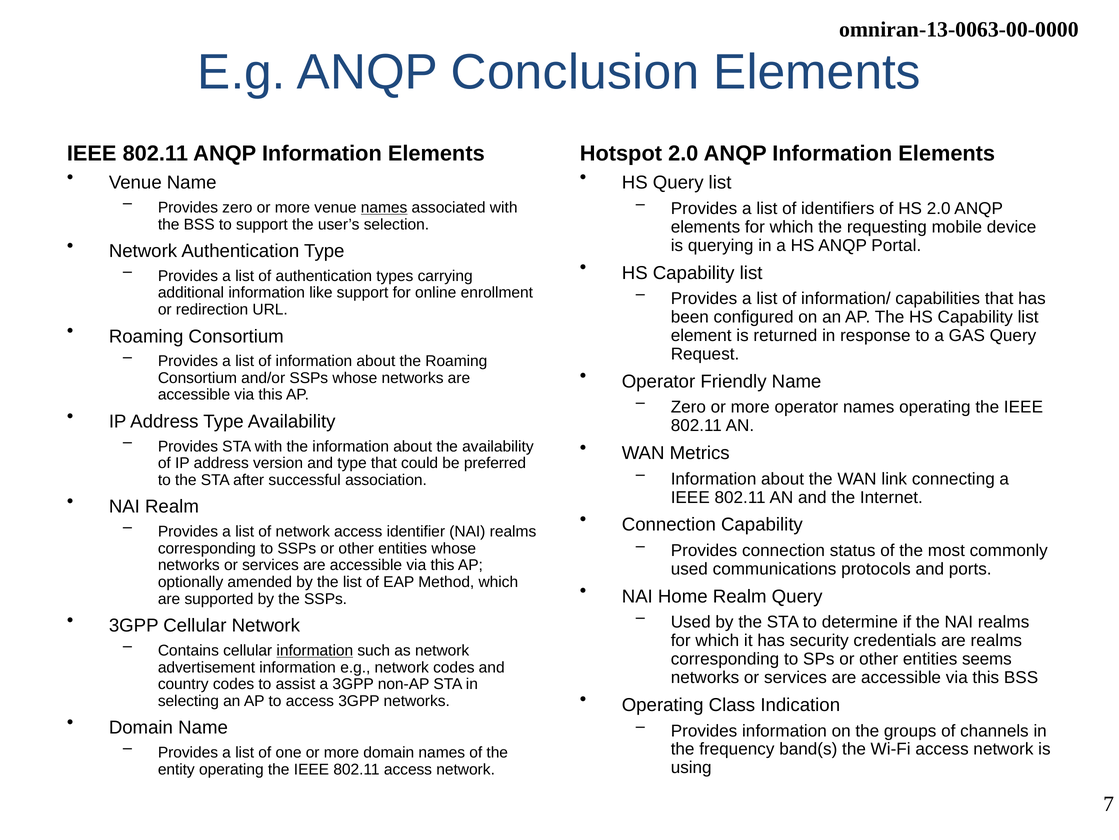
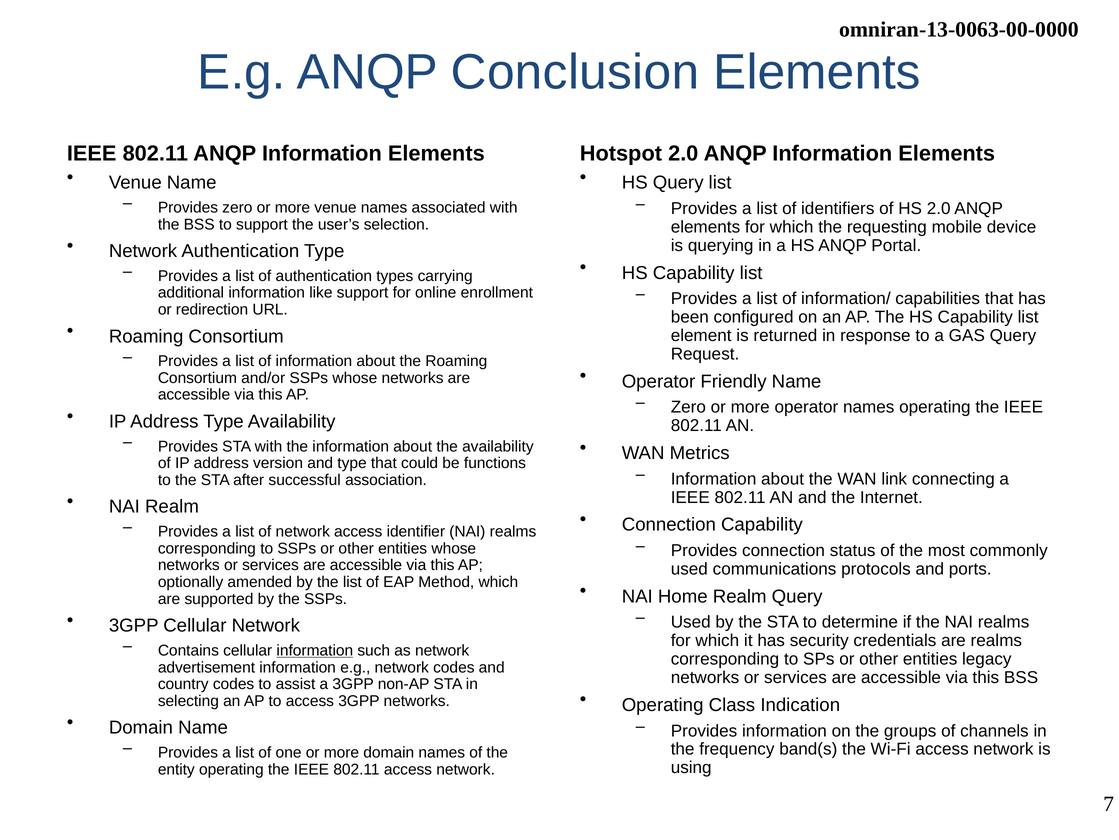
names at (384, 207) underline: present -> none
preferred: preferred -> functions
seems: seems -> legacy
